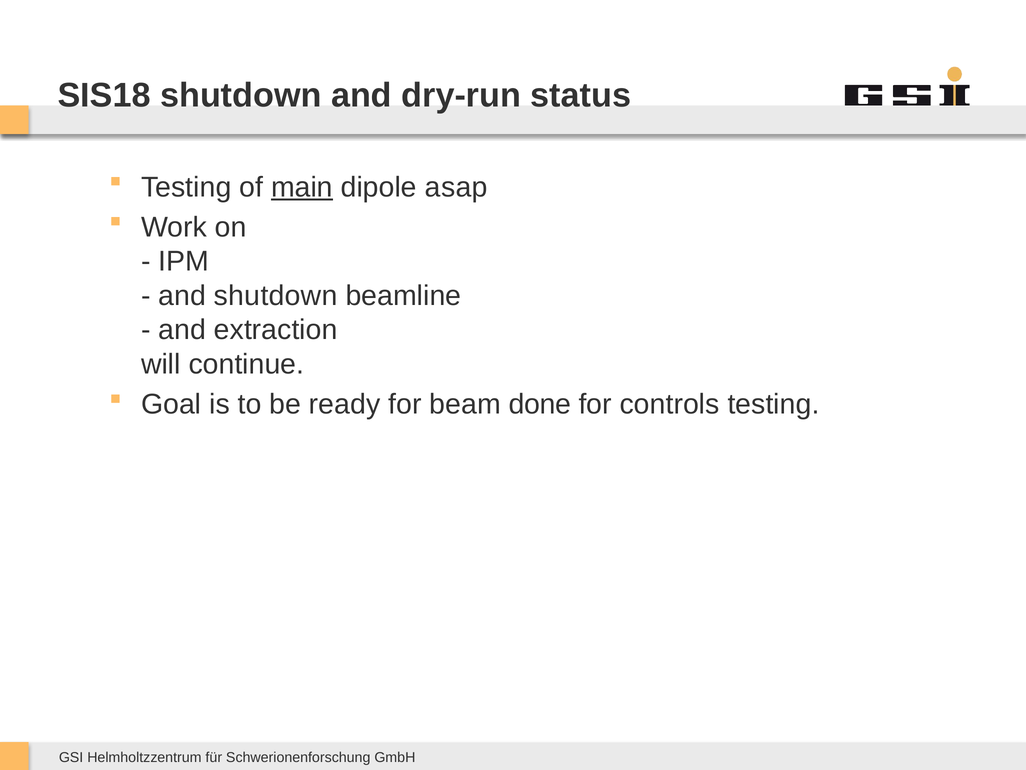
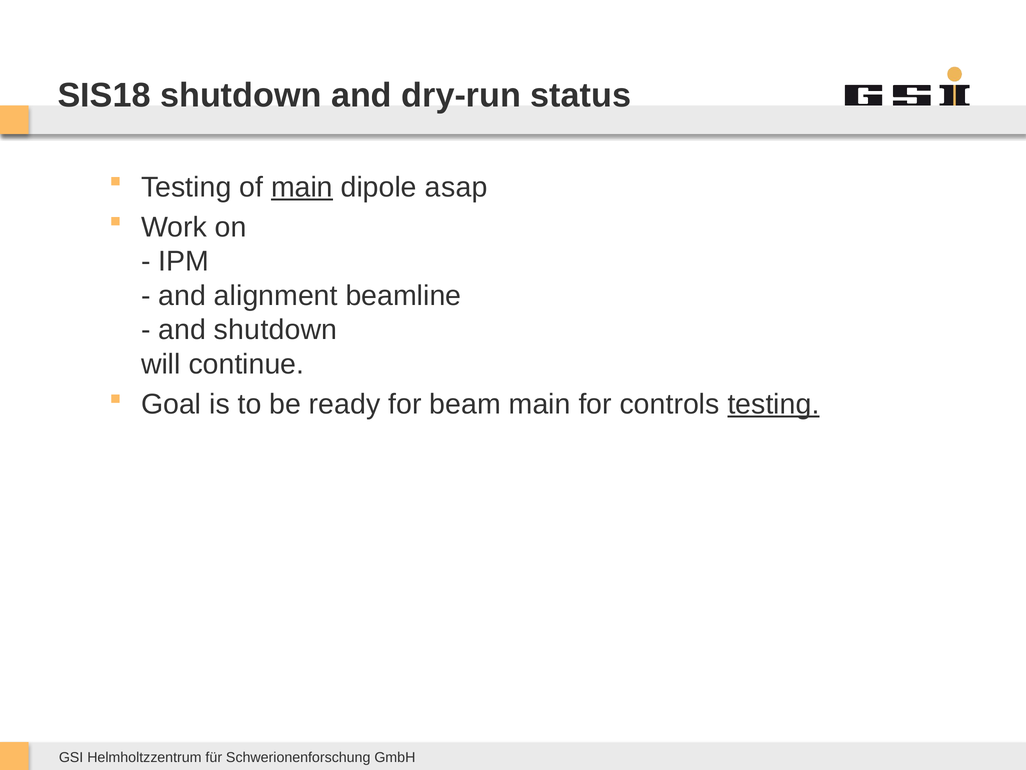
and shutdown: shutdown -> alignment
and extraction: extraction -> shutdown
beam done: done -> main
testing at (773, 404) underline: none -> present
